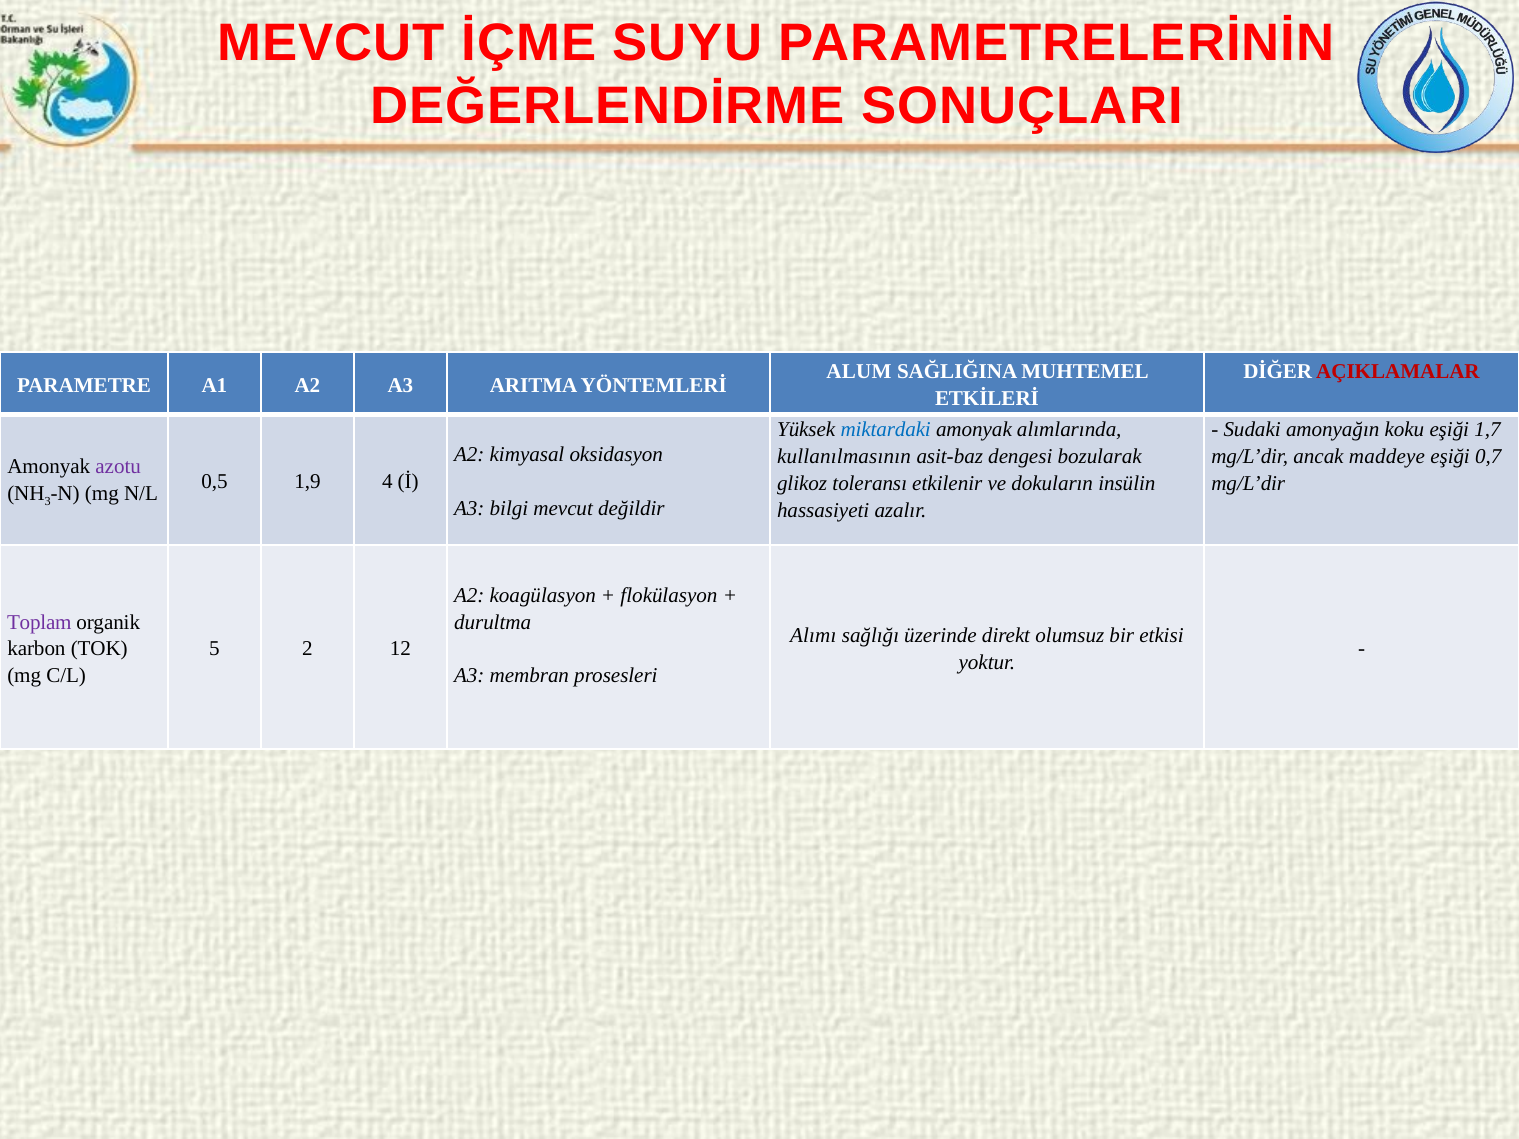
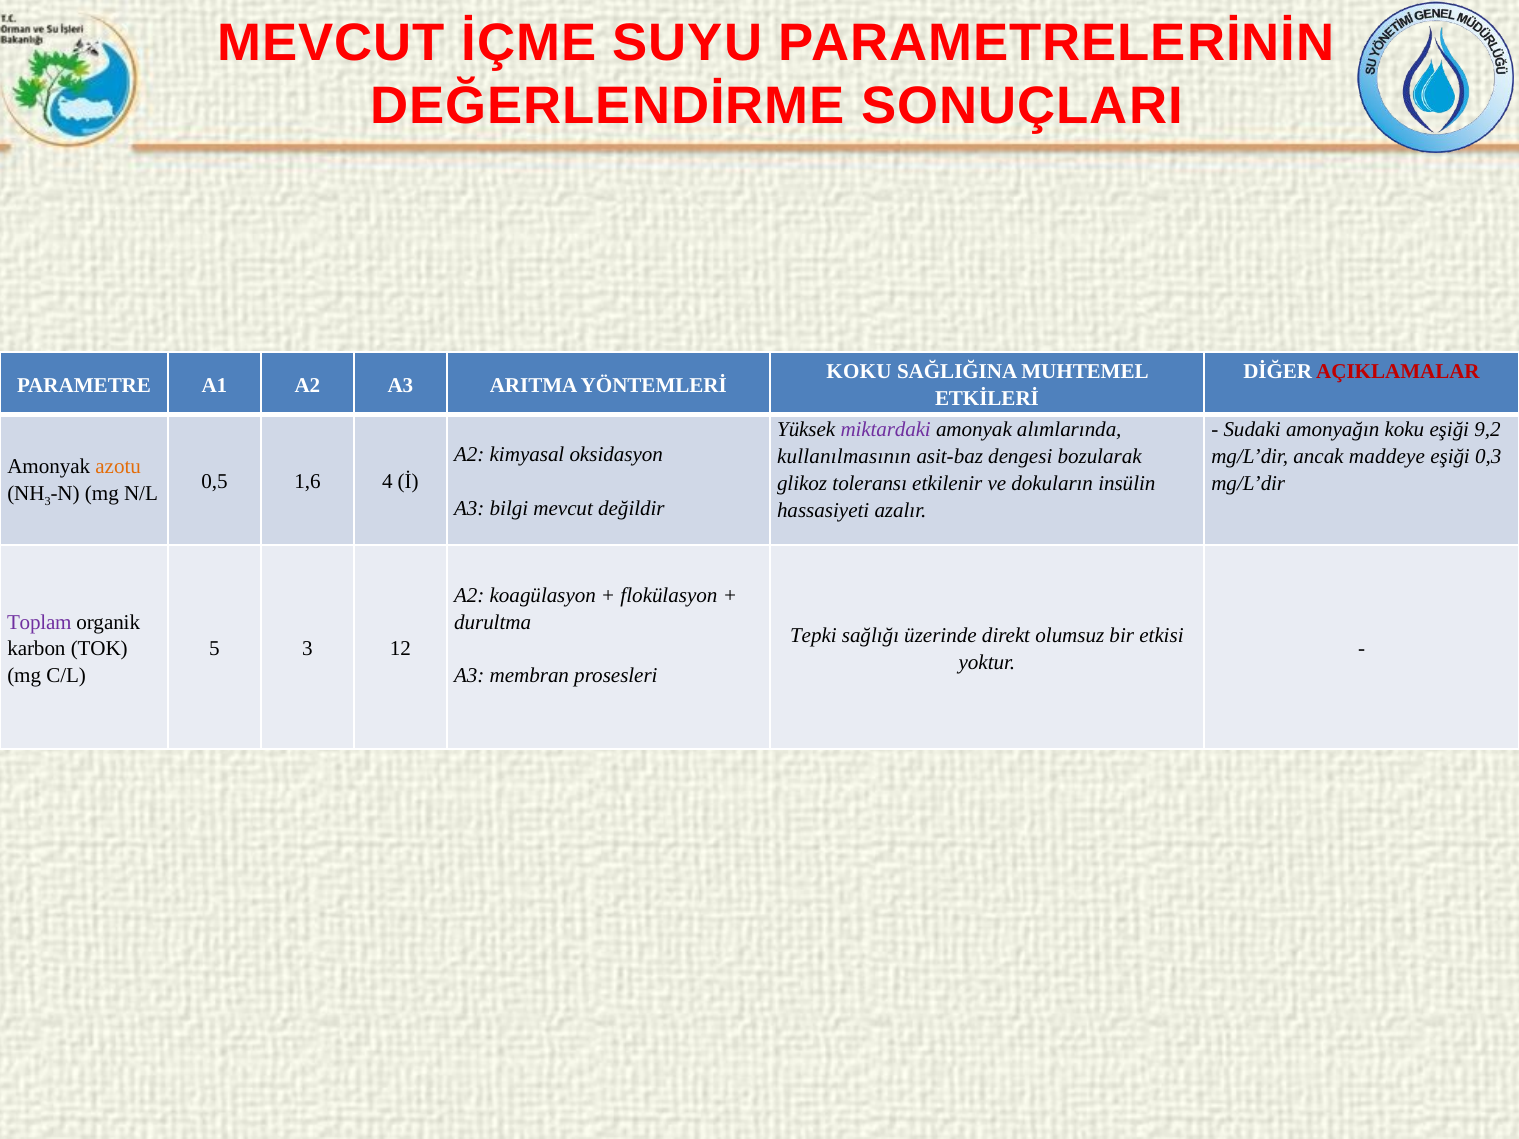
ALUM at (859, 372): ALUM -> KOKU
miktardaki colour: blue -> purple
1,7: 1,7 -> 9,2
0,7: 0,7 -> 0,3
azotu colour: purple -> orange
1,9: 1,9 -> 1,6
Alımı: Alımı -> Tepki
5 2: 2 -> 3
